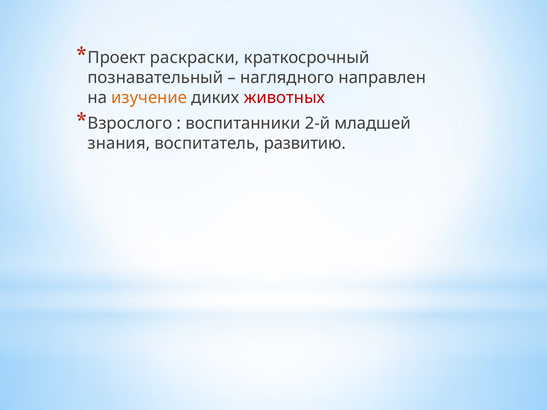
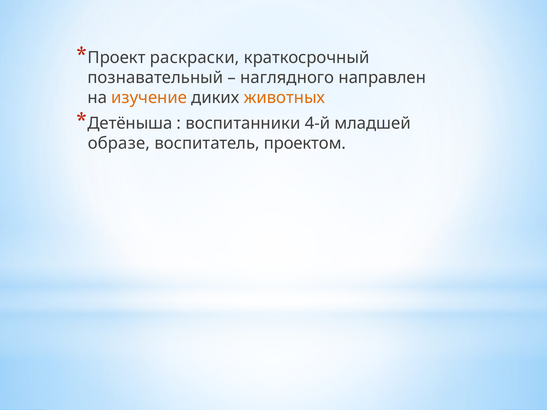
животных colour: red -> orange
Взрослого: Взрослого -> Детёныша
2-й: 2-й -> 4-й
знания: знания -> образе
развитию: развитию -> проектом
